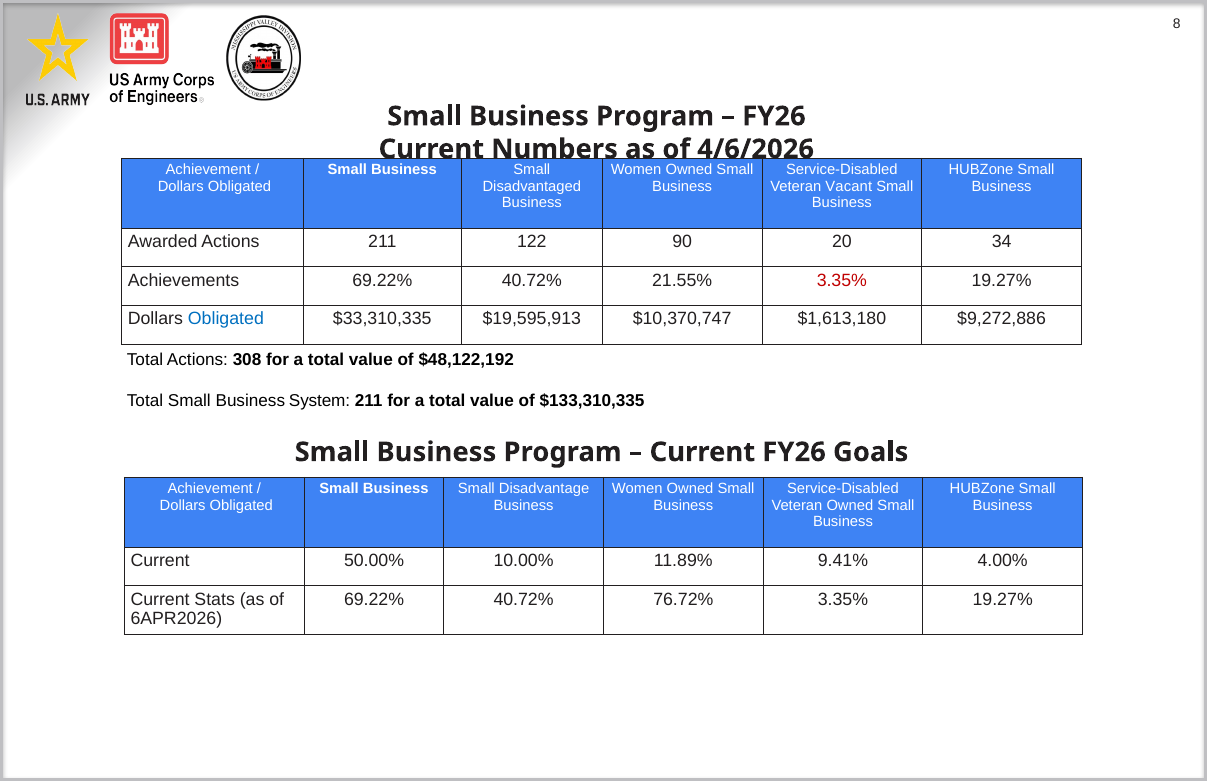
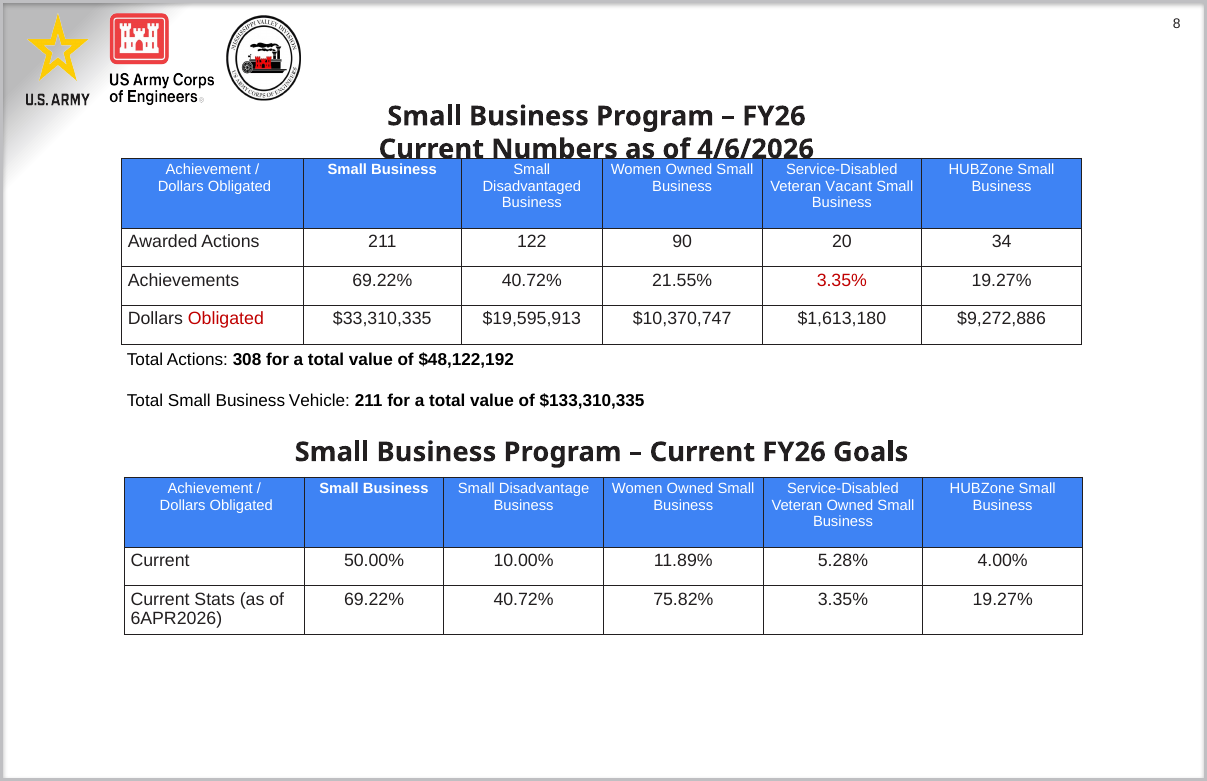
Obligated at (226, 319) colour: blue -> red
System: System -> Vehicle
9.41%: 9.41% -> 5.28%
76.72%: 76.72% -> 75.82%
